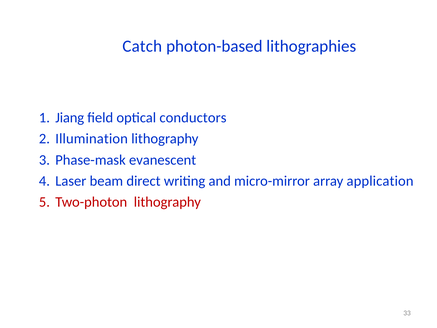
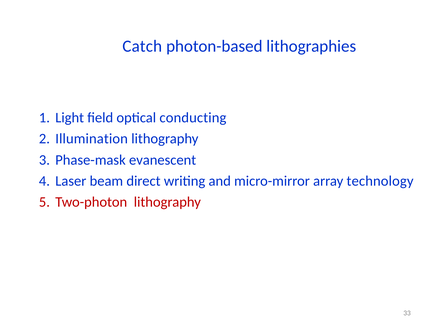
Jiang: Jiang -> Light
conductors: conductors -> conducting
application: application -> technology
